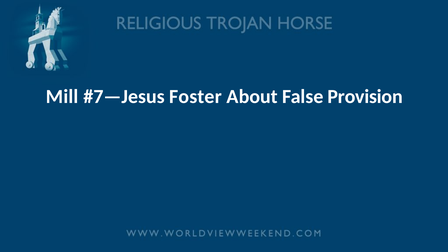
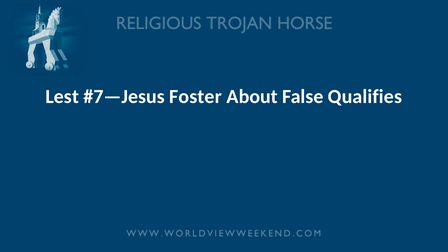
Mill: Mill -> Lest
Provision: Provision -> Qualifies
